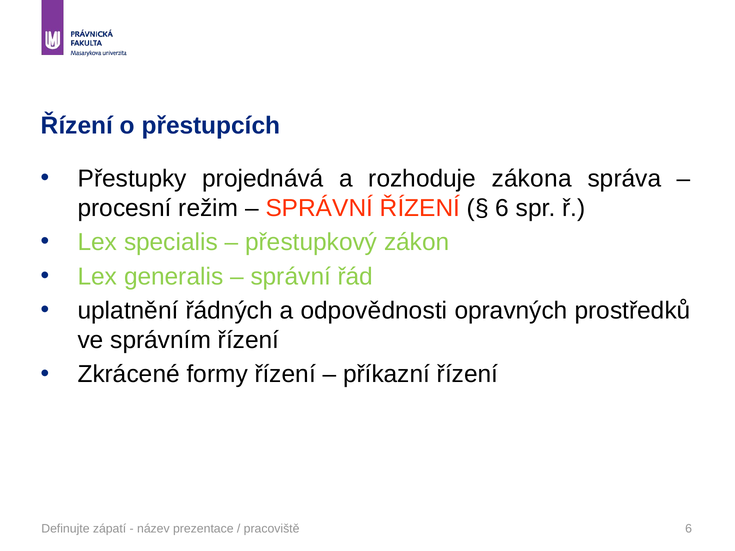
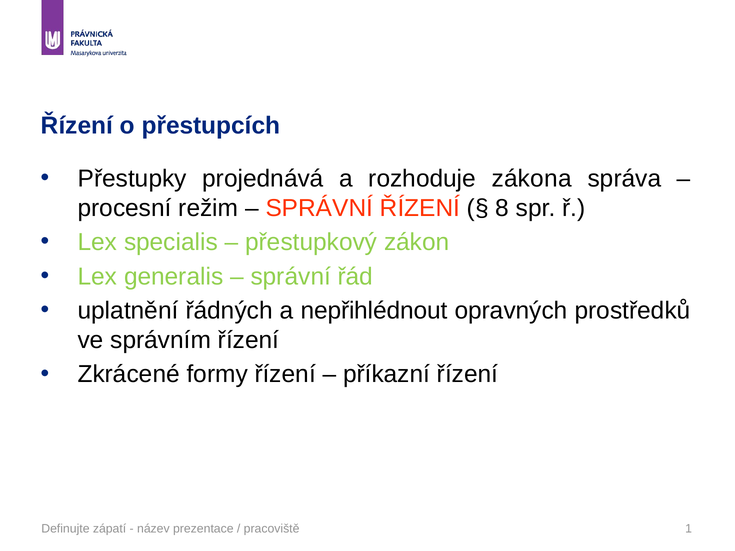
6 at (502, 208): 6 -> 8
odpovědnosti: odpovědnosti -> nepřihlédnout
pracoviště 6: 6 -> 1
